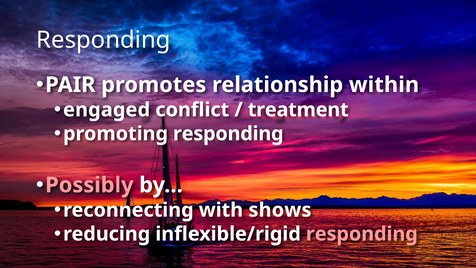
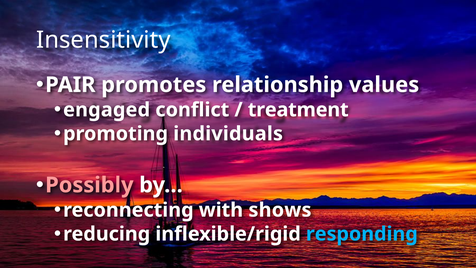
Responding at (103, 40): Responding -> Insensitivity
within: within -> values
promoting responding: responding -> individuals
responding at (362, 234) colour: pink -> light blue
